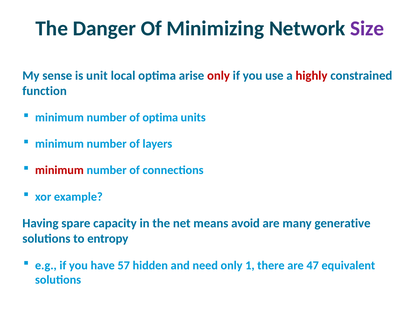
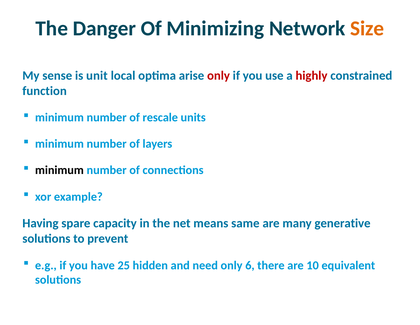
Size colour: purple -> orange
of optima: optima -> rescale
minimum at (59, 170) colour: red -> black
avoid: avoid -> same
entropy: entropy -> prevent
57: 57 -> 25
1: 1 -> 6
47: 47 -> 10
